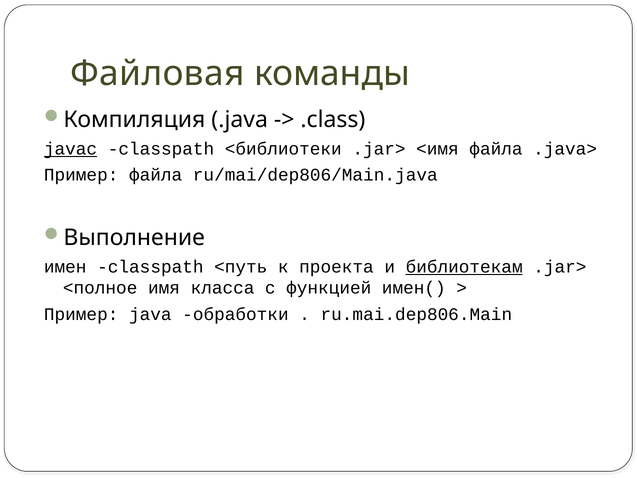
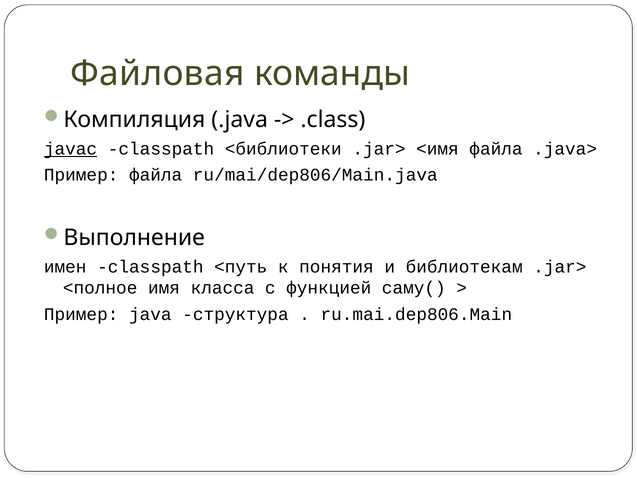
проекта: проекта -> понятия
библиотекам underline: present -> none
имен(: имен( -> саму(
обработки: обработки -> структура
